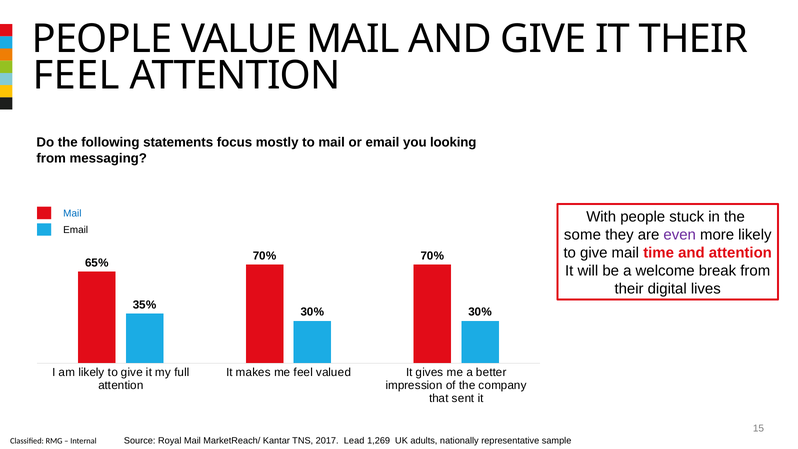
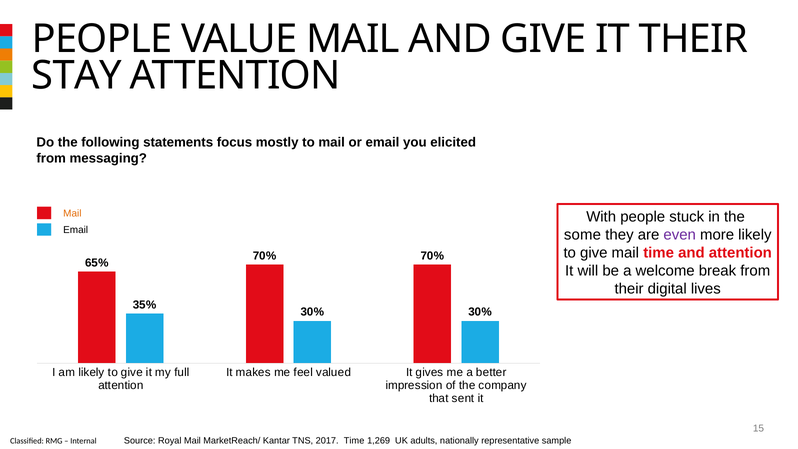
FEEL at (76, 76): FEEL -> STAY
looking: looking -> elicited
Mail at (72, 213) colour: blue -> orange
2017 Lead: Lead -> Time
